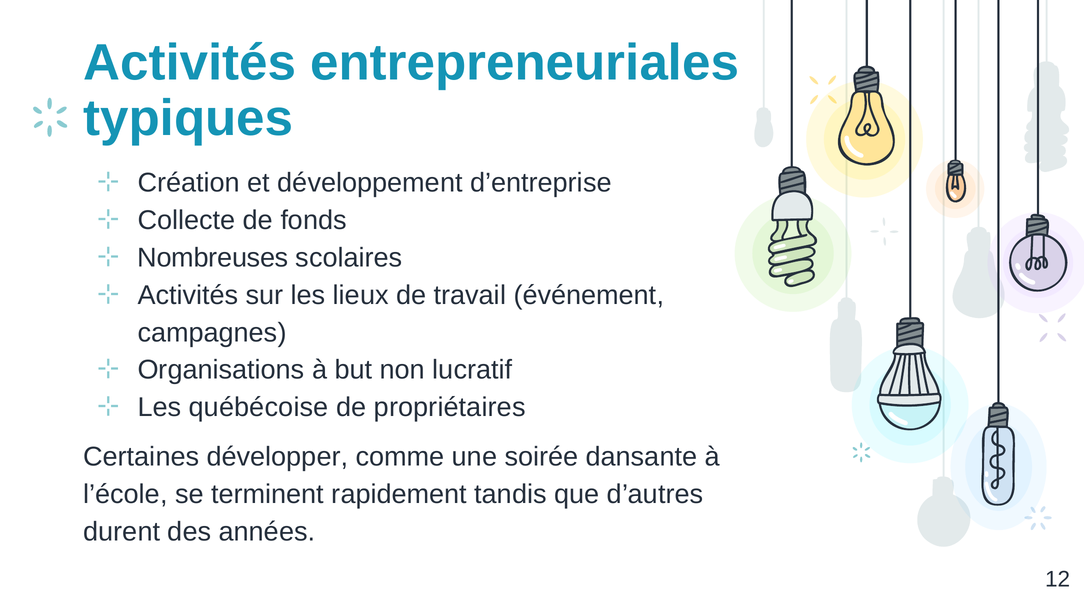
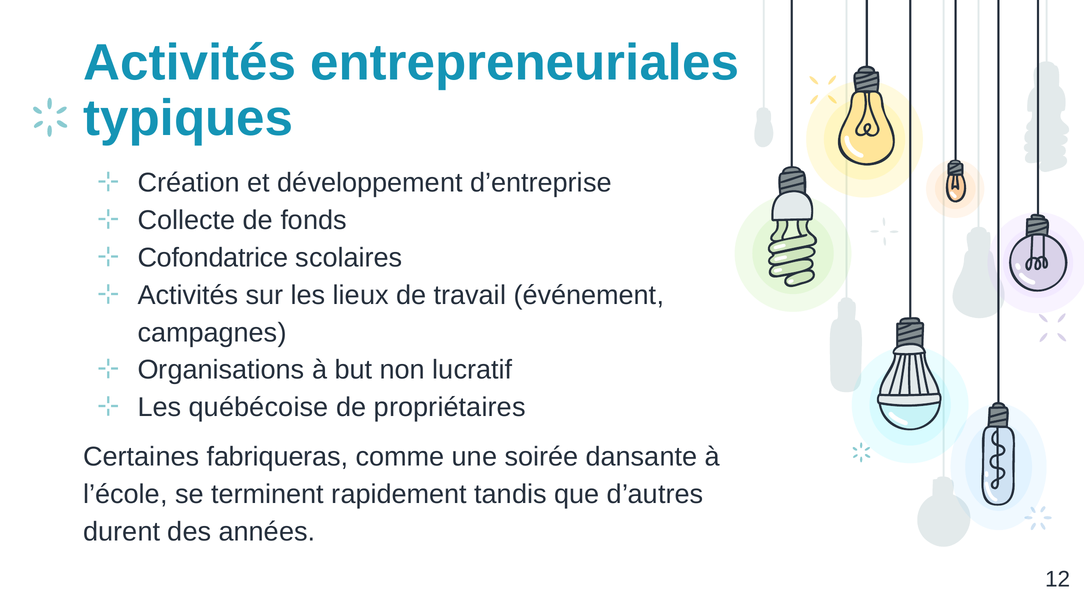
Nombreuses: Nombreuses -> Cofondatrice
développer: développer -> fabriqueras
